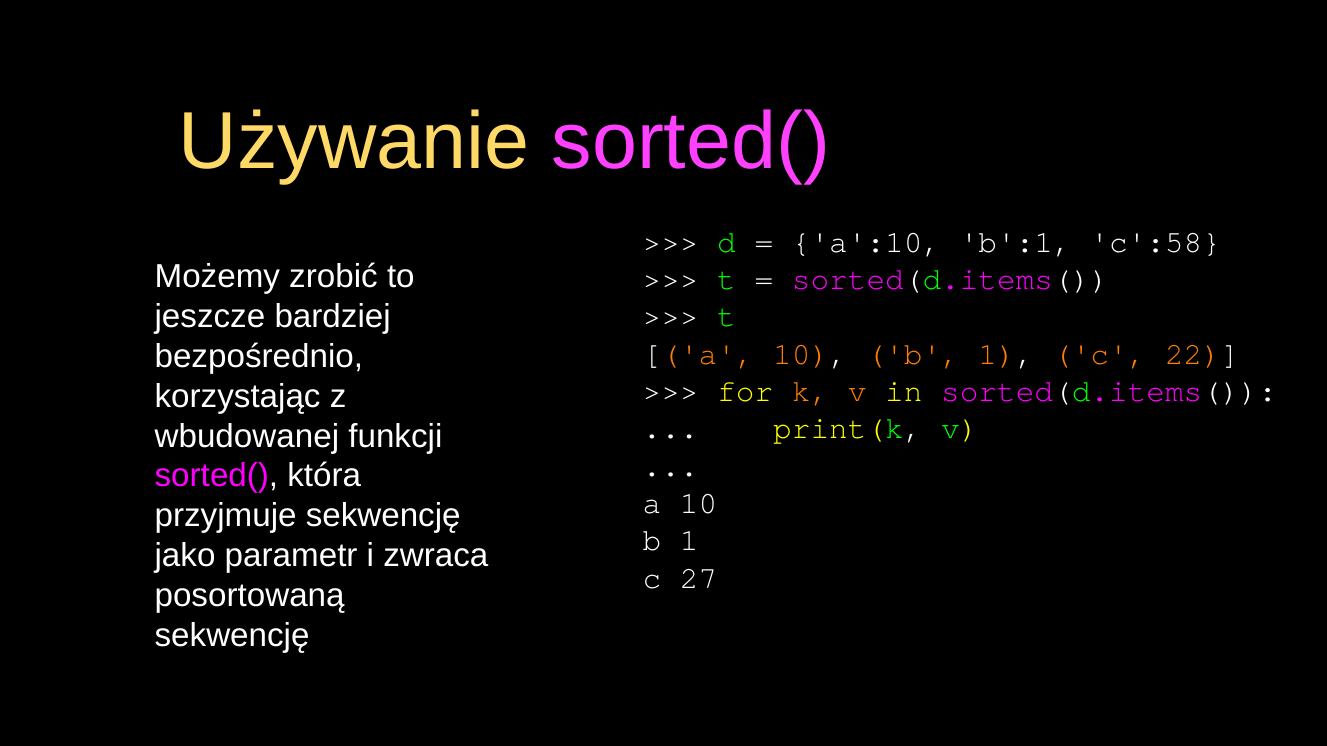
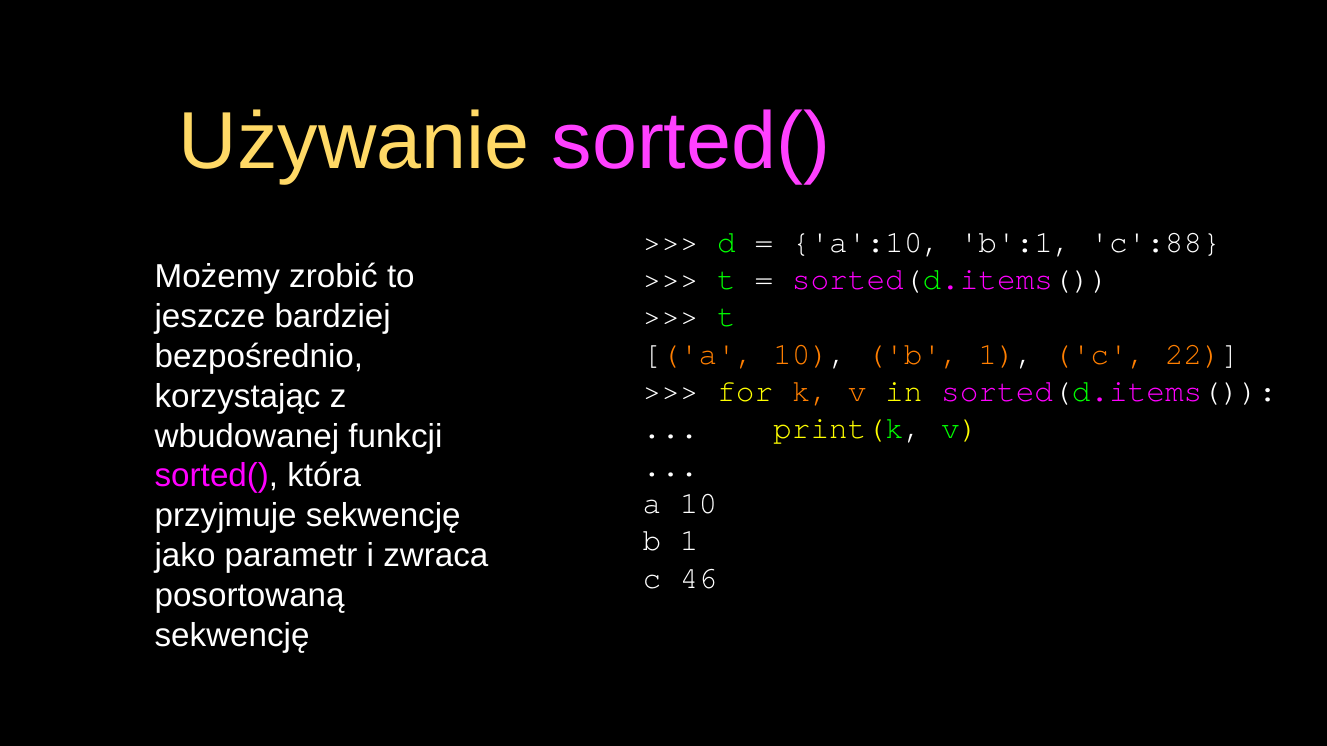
c':58: c':58 -> c':88
27: 27 -> 46
